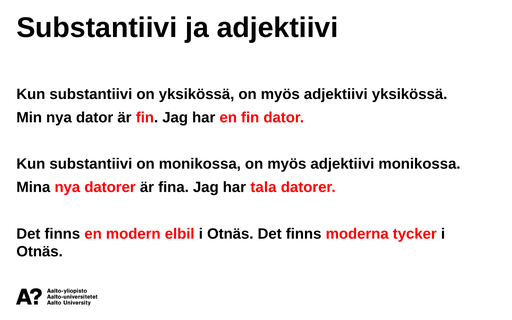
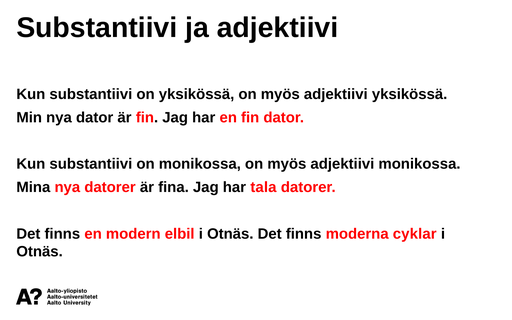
tycker: tycker -> cyklar
